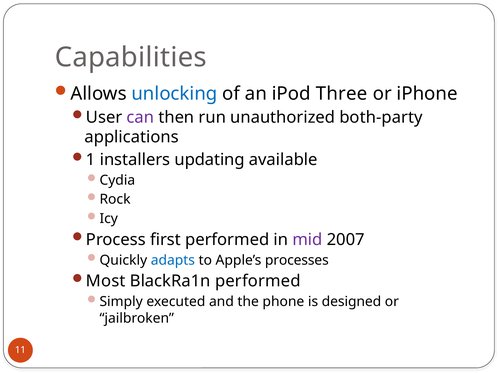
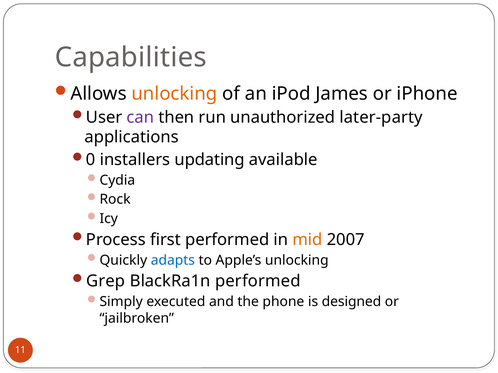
unlocking at (174, 94) colour: blue -> orange
Three: Three -> James
both-party: both-party -> later-party
1: 1 -> 0
mid colour: purple -> orange
Apple’s processes: processes -> unlocking
Most: Most -> Grep
